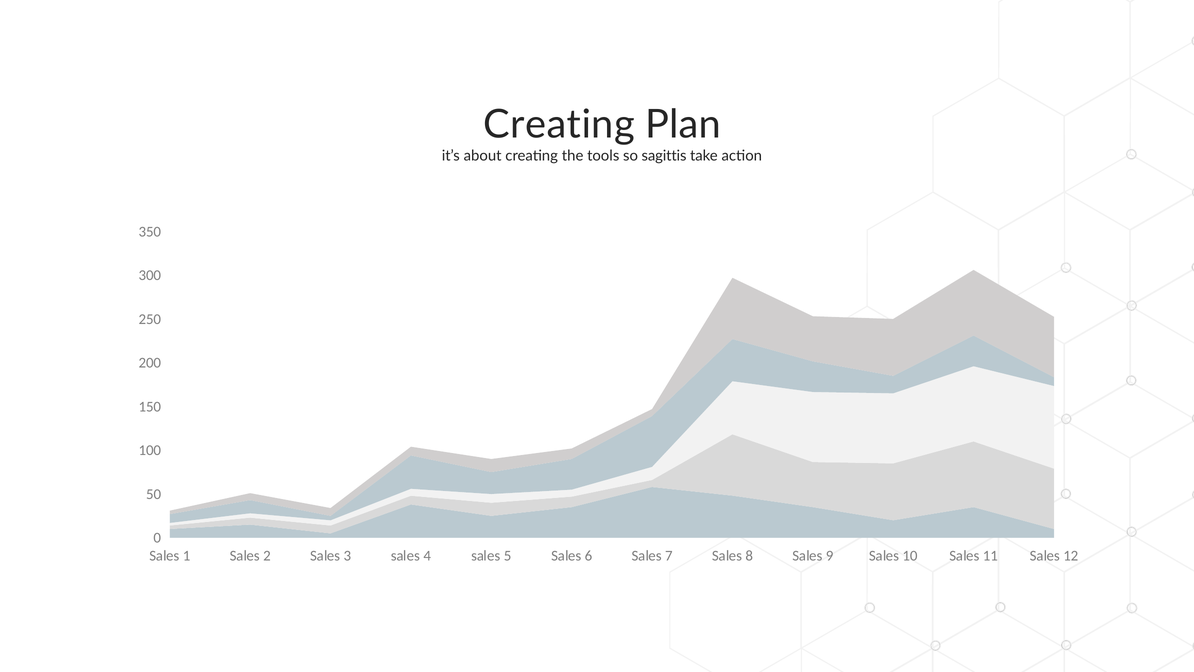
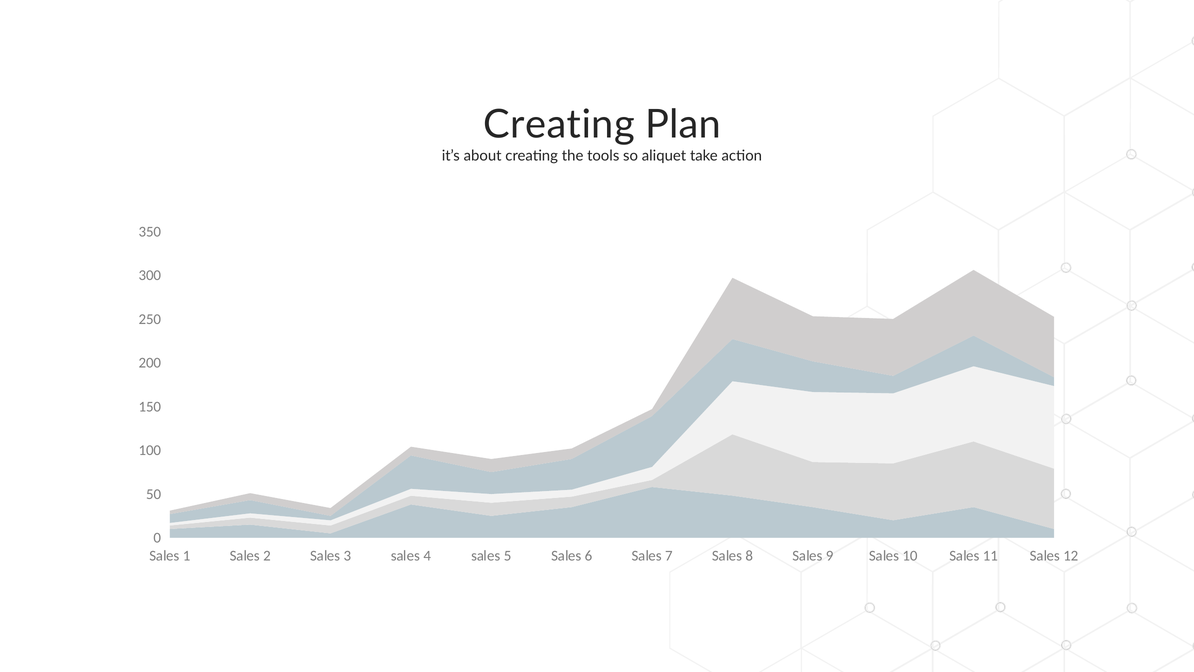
sagittis: sagittis -> aliquet
